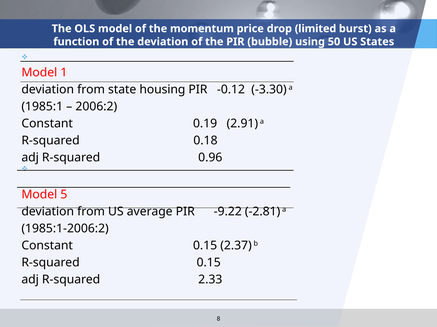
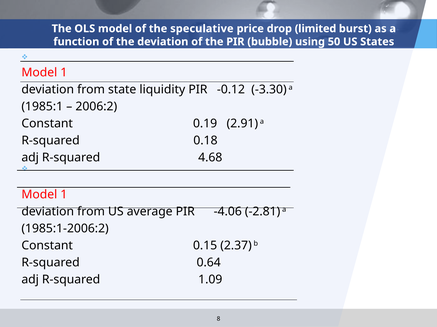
momentum: momentum -> speculative
housing: housing -> liquidity
0.96: 0.96 -> 4.68
5 at (64, 195): 5 -> 1
-9.22: -9.22 -> -4.06
R-squared 0.15: 0.15 -> 0.64
2.33: 2.33 -> 1.09
